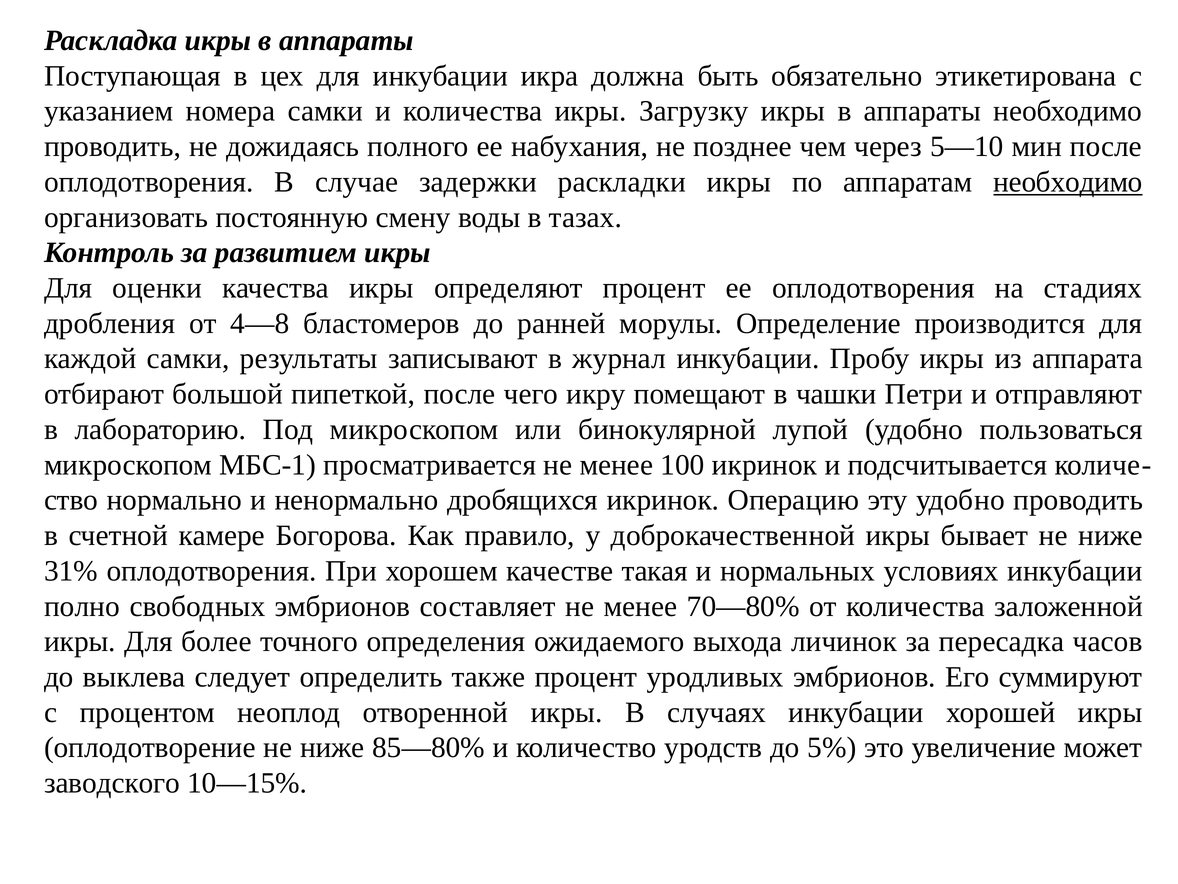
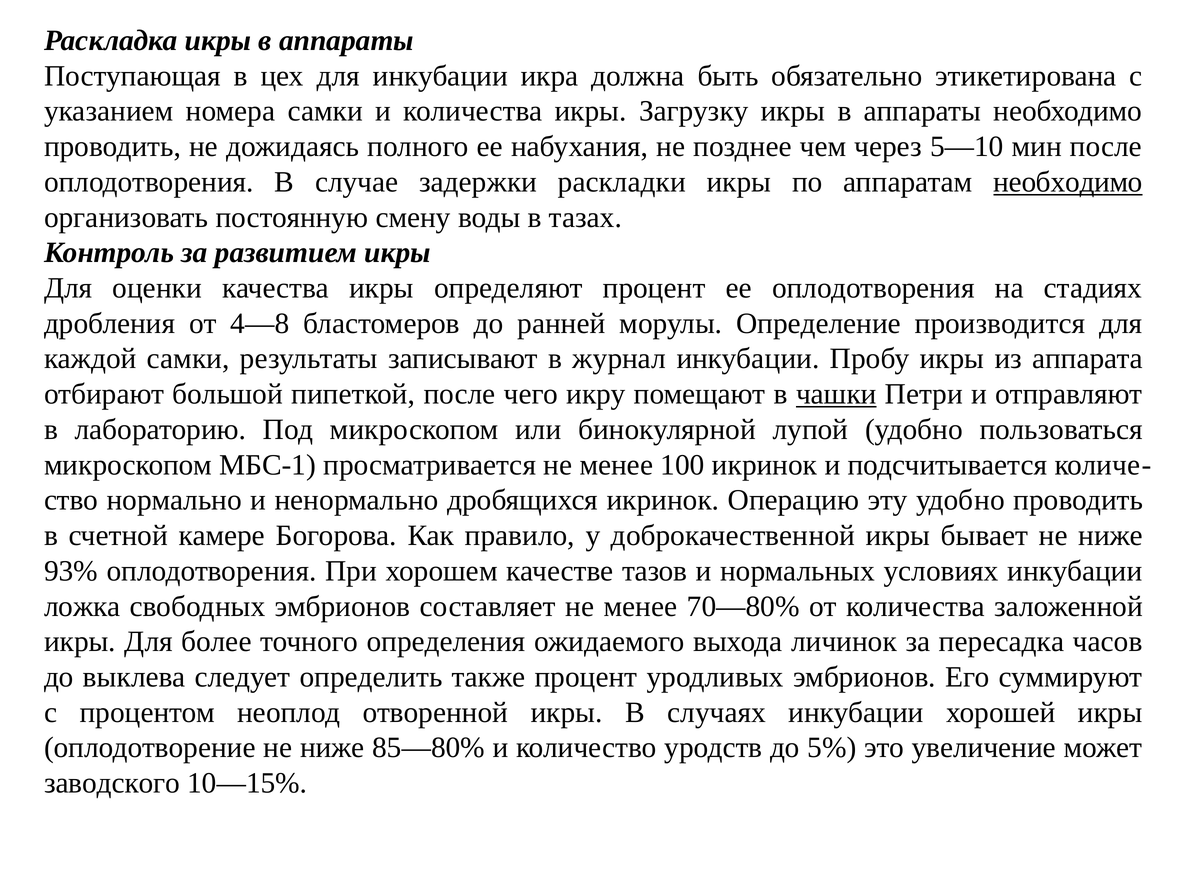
чашки underline: none -> present
31%: 31% -> 93%
такая: такая -> тазов
полно: полно -> ложка
